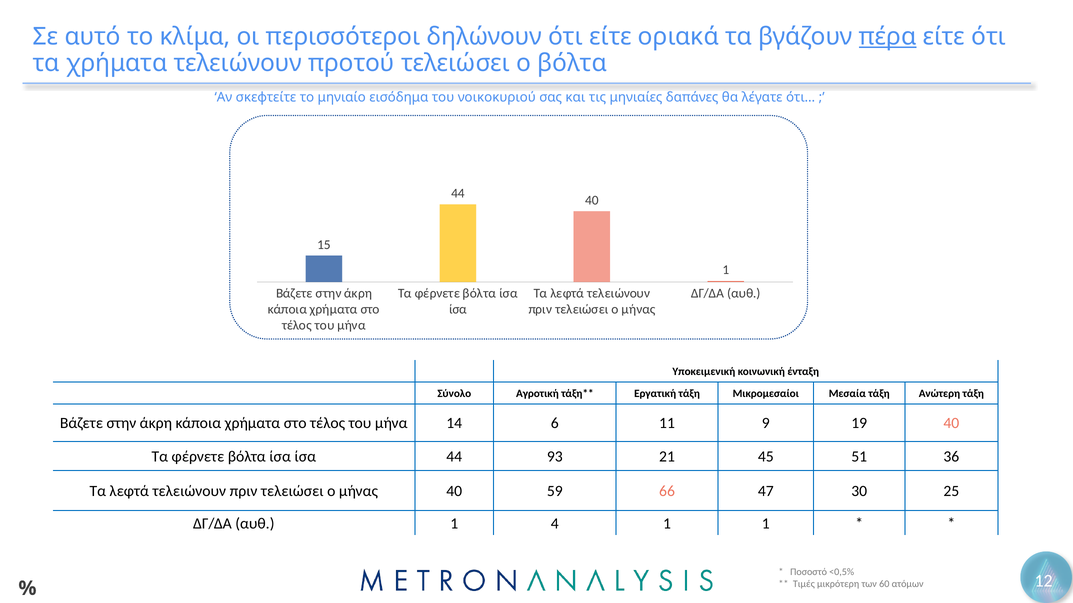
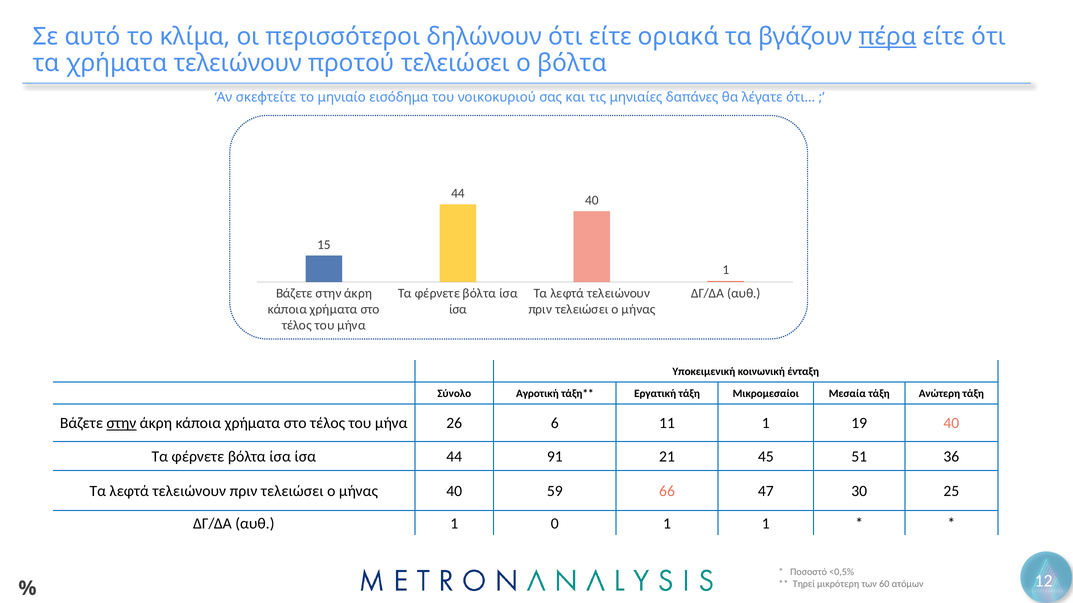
στην at (121, 424) underline: none -> present
14: 14 -> 26
11 9: 9 -> 1
93: 93 -> 91
4: 4 -> 0
Τιμές: Τιμές -> Τηρεί
